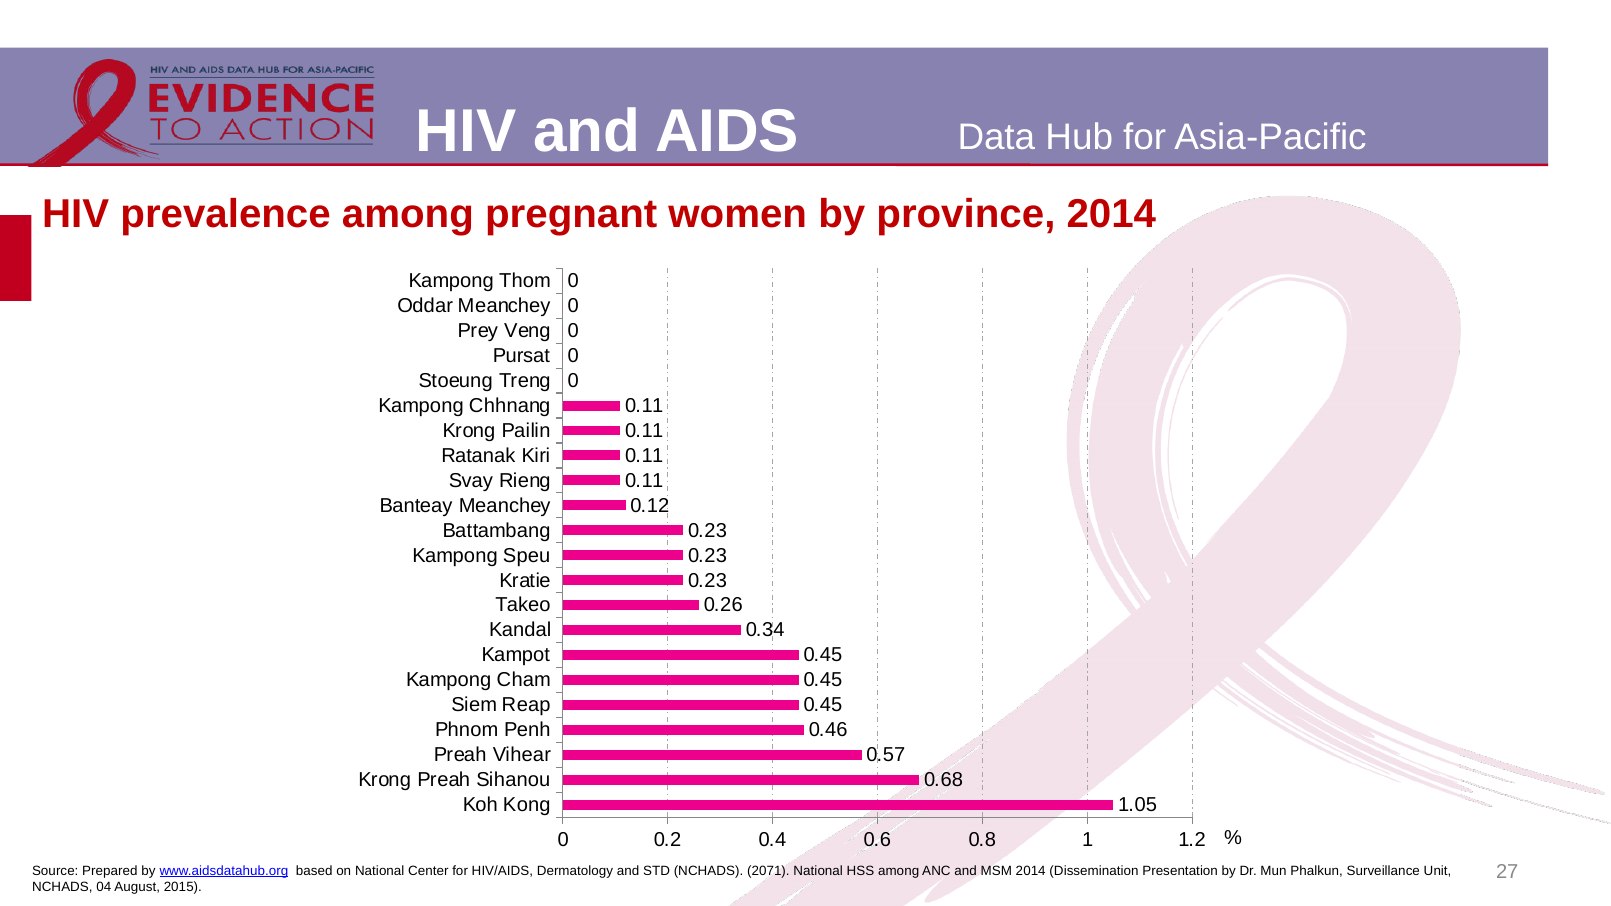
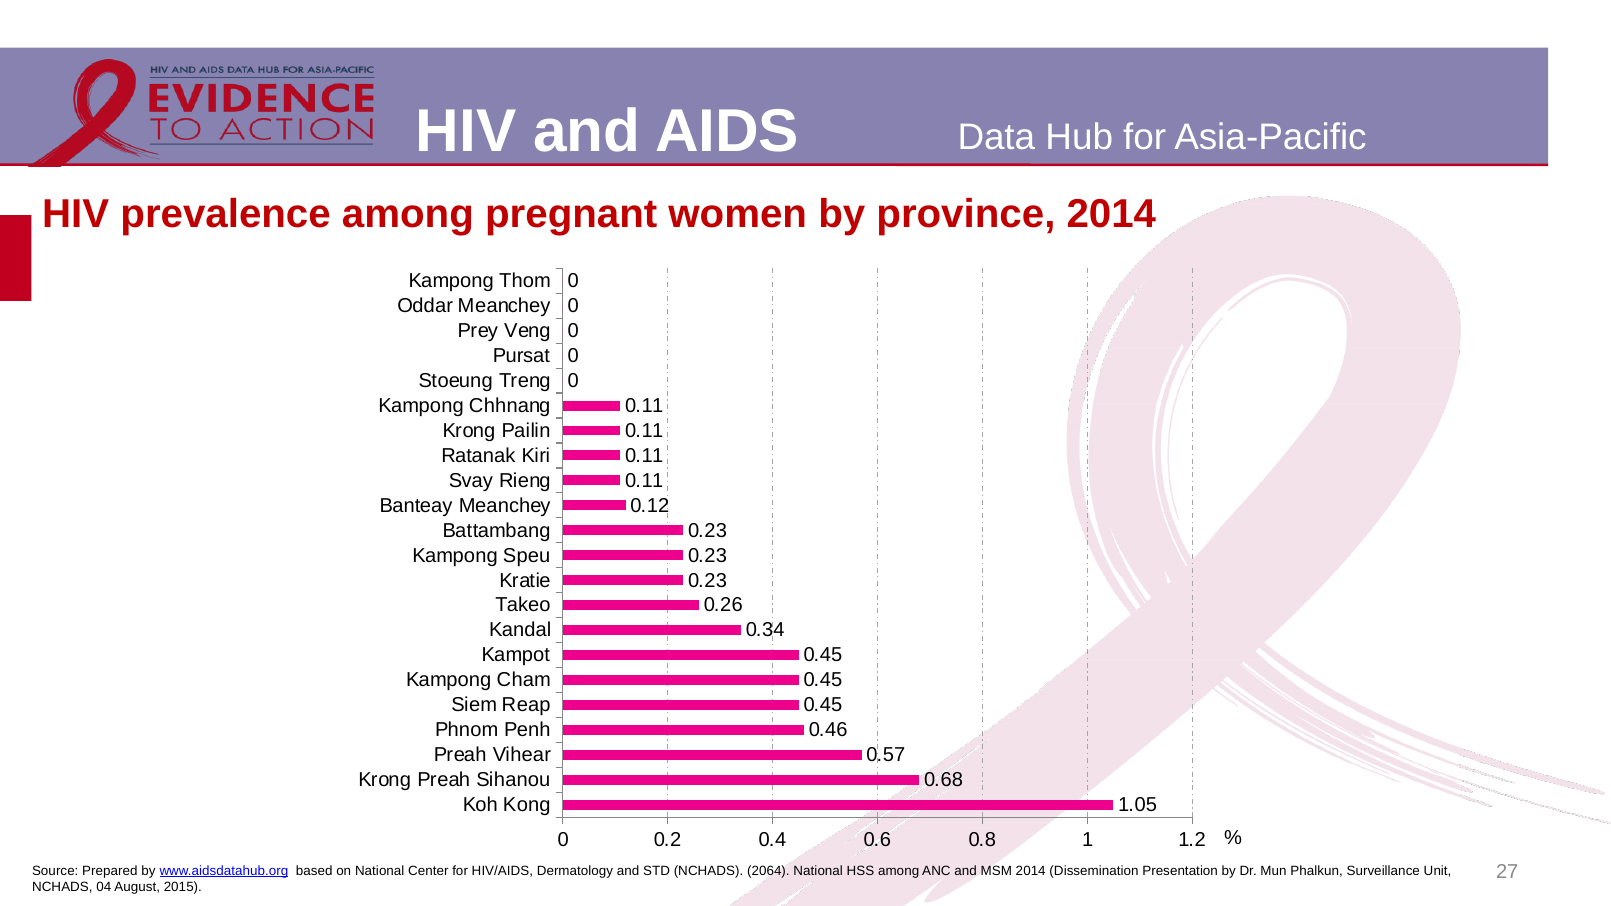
2071: 2071 -> 2064
